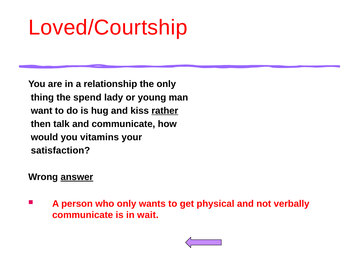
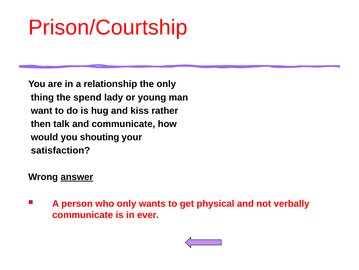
Loved/Courtship: Loved/Courtship -> Prison/Courtship
rather underline: present -> none
vitamins: vitamins -> shouting
wait: wait -> ever
